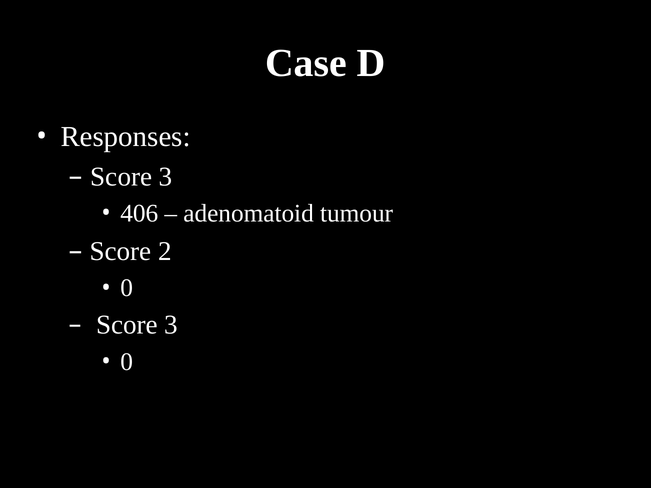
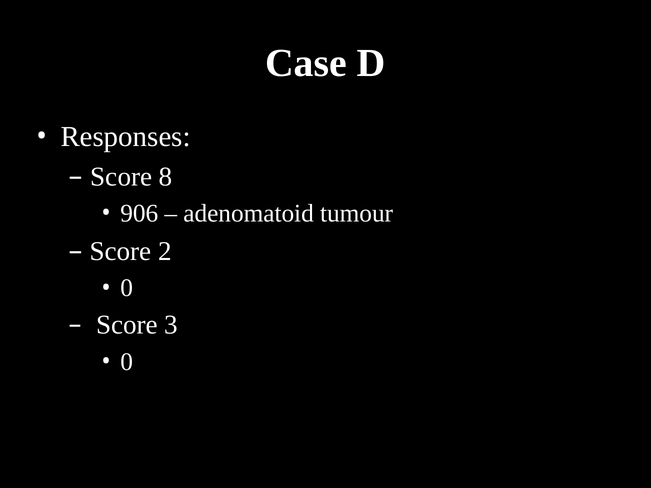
3 at (166, 177): 3 -> 8
406: 406 -> 906
